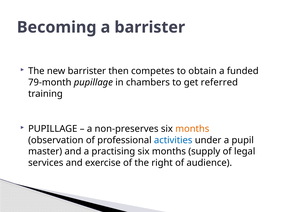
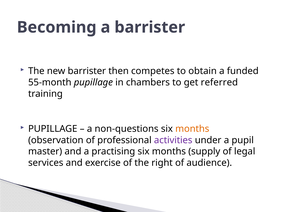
79-month: 79-month -> 55-month
non-preserves: non-preserves -> non-questions
activities colour: blue -> purple
